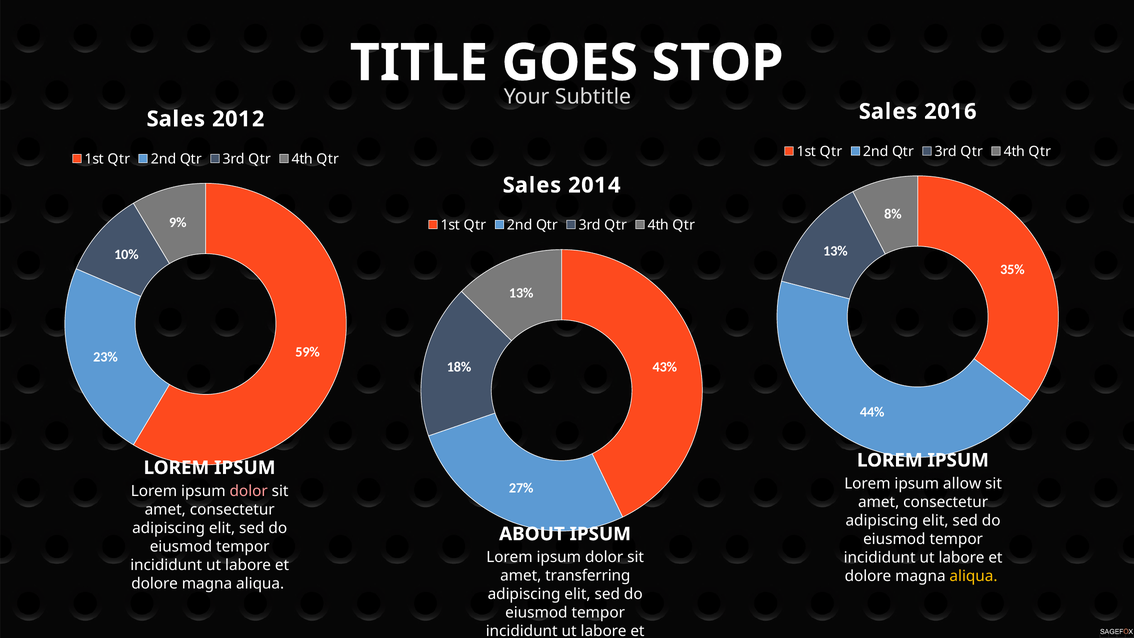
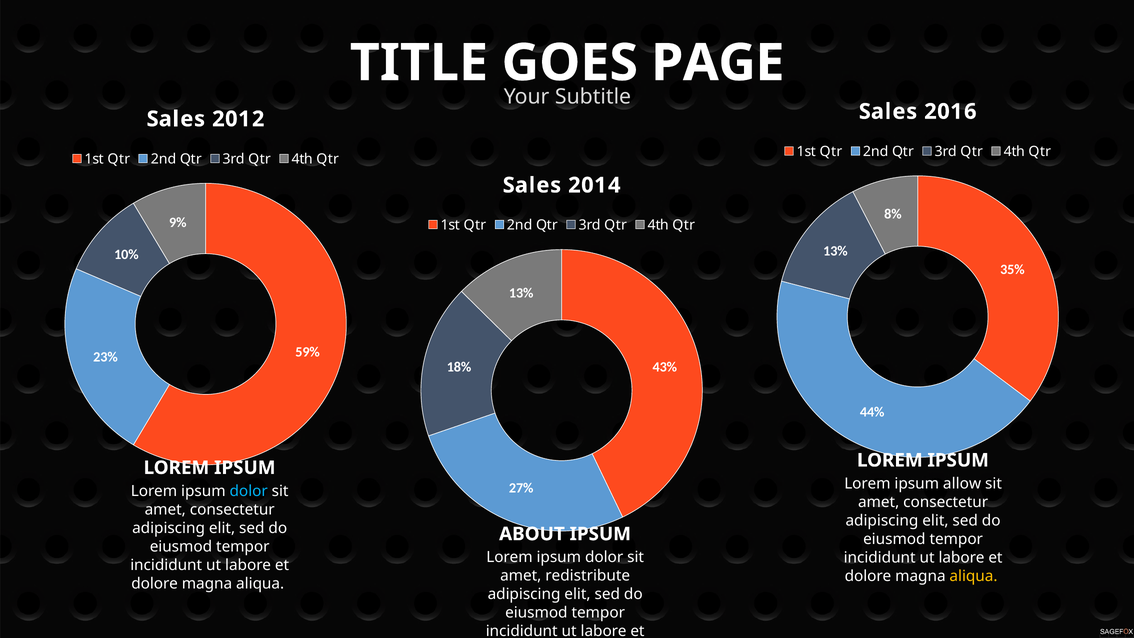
STOP: STOP -> PAGE
dolor at (249, 491) colour: pink -> light blue
transferring: transferring -> redistribute
